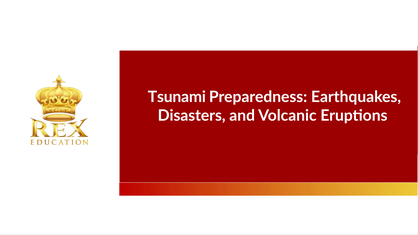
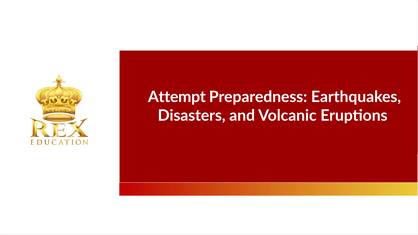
Tsunami: Tsunami -> Attempt
